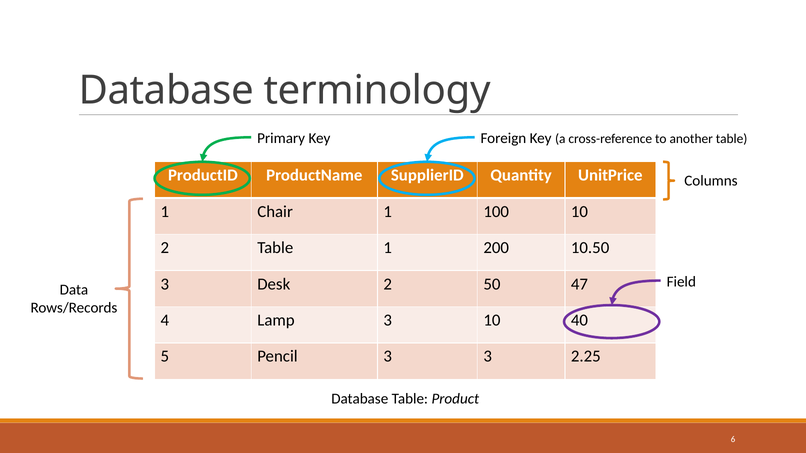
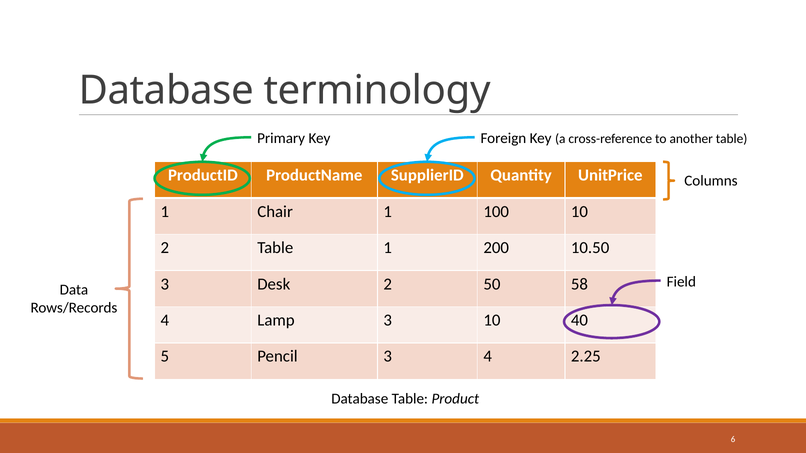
47: 47 -> 58
3 3: 3 -> 4
